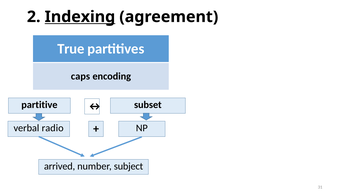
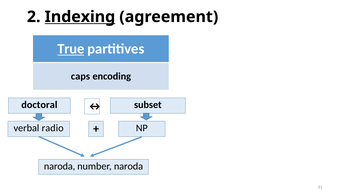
True underline: none -> present
partitive: partitive -> doctoral
arrived at (60, 167): arrived -> naroda
number subject: subject -> naroda
